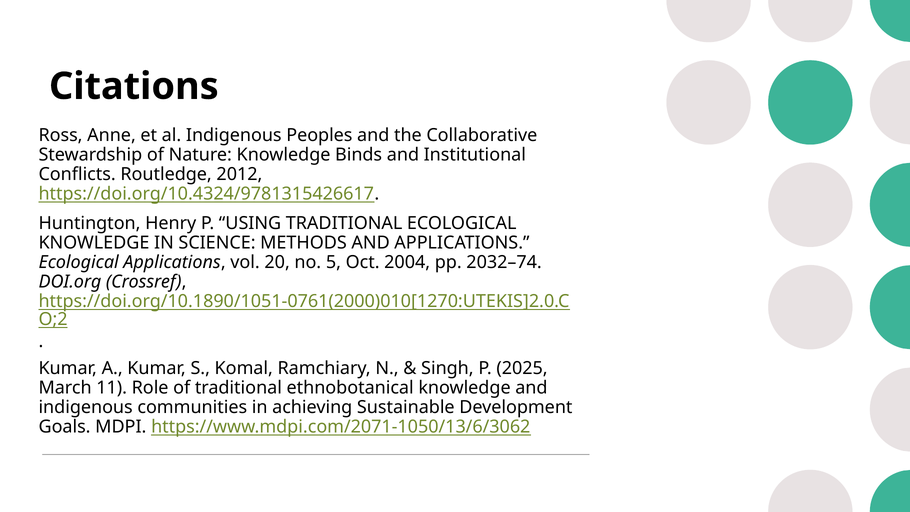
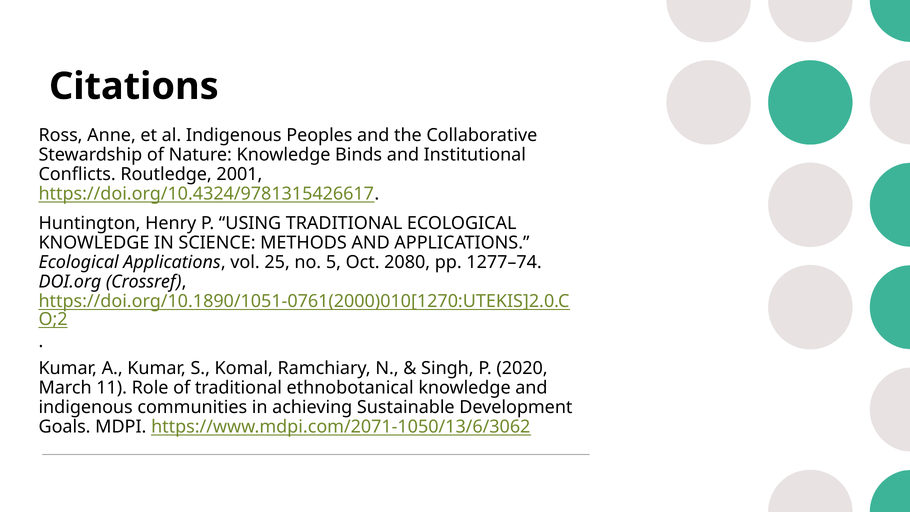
2012: 2012 -> 2001
20: 20 -> 25
2004: 2004 -> 2080
2032–74: 2032–74 -> 1277–74
2025: 2025 -> 2020
